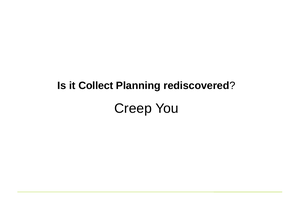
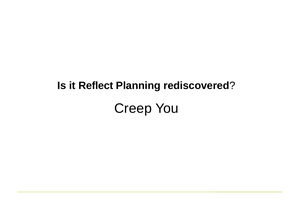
Collect: Collect -> Reflect
